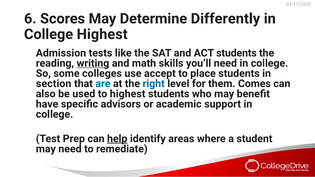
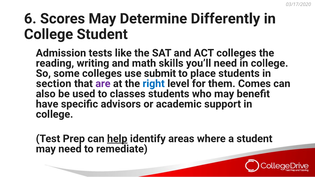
College Highest: Highest -> Student
ACT students: students -> colleges
writing underline: present -> none
accept: accept -> submit
are colour: blue -> purple
to highest: highest -> classes
